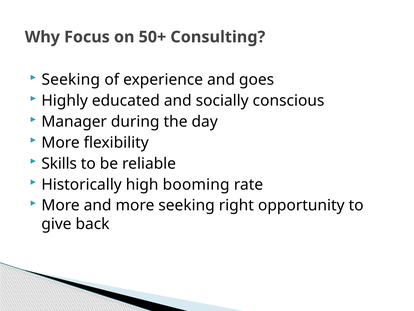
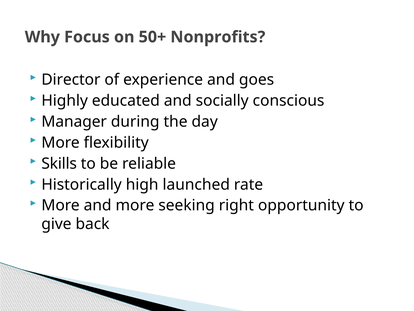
Consulting: Consulting -> Nonprofits
Seeking at (71, 80): Seeking -> Director
booming: booming -> launched
